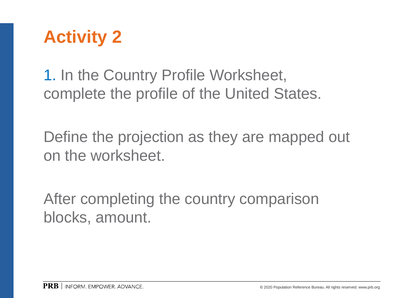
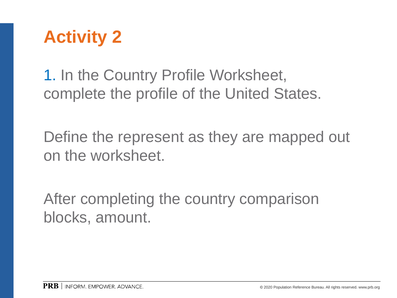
projection: projection -> represent
